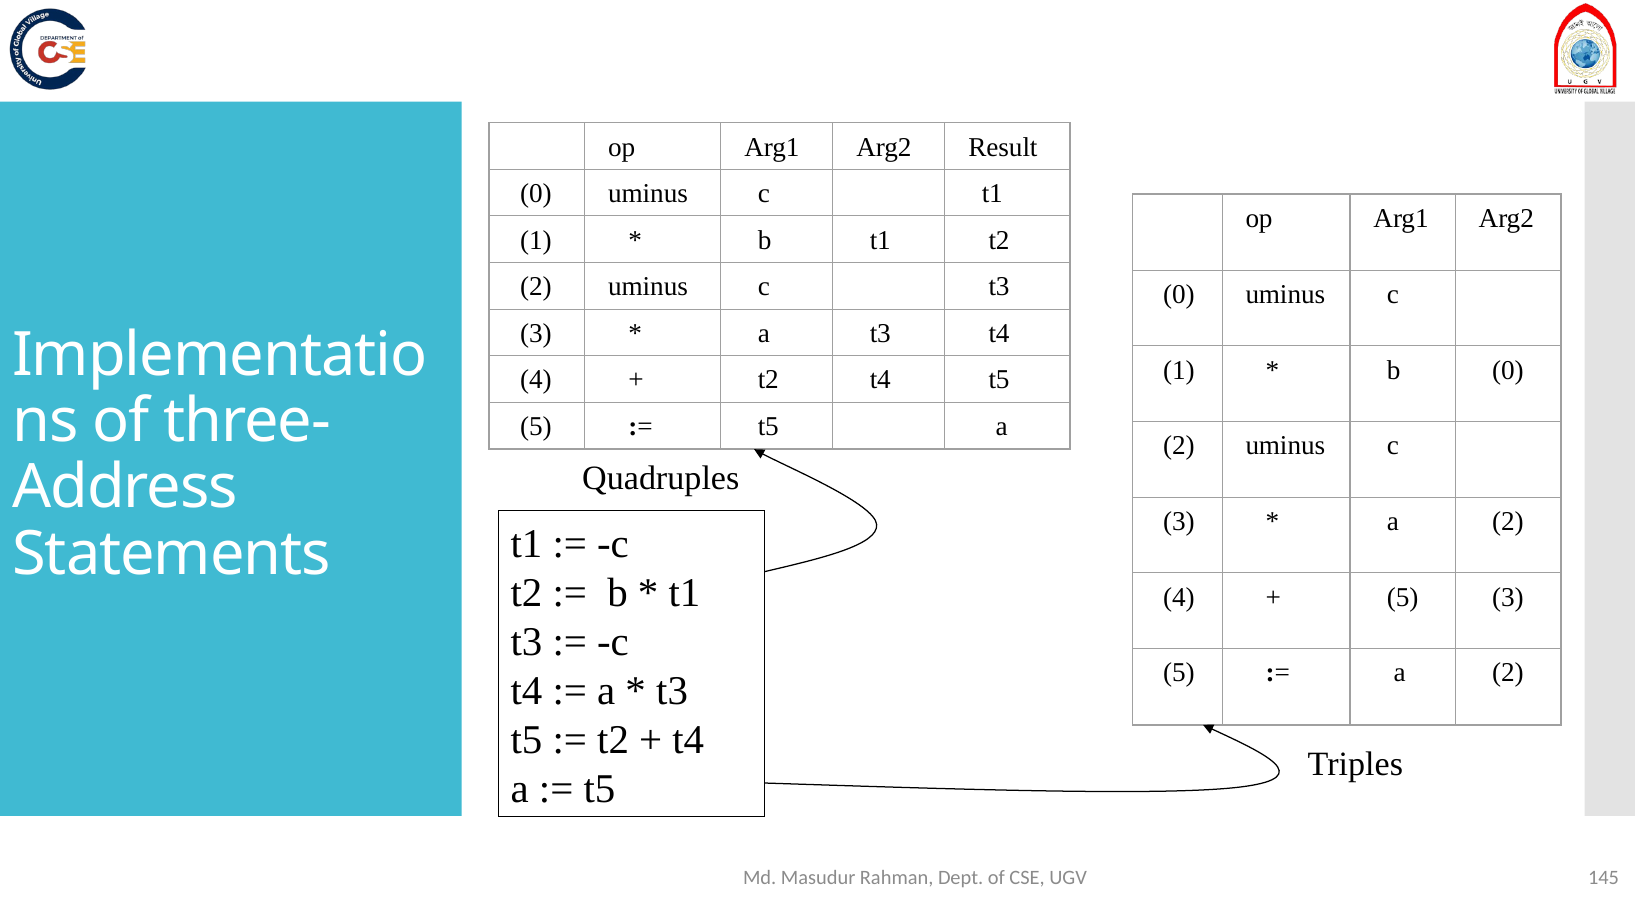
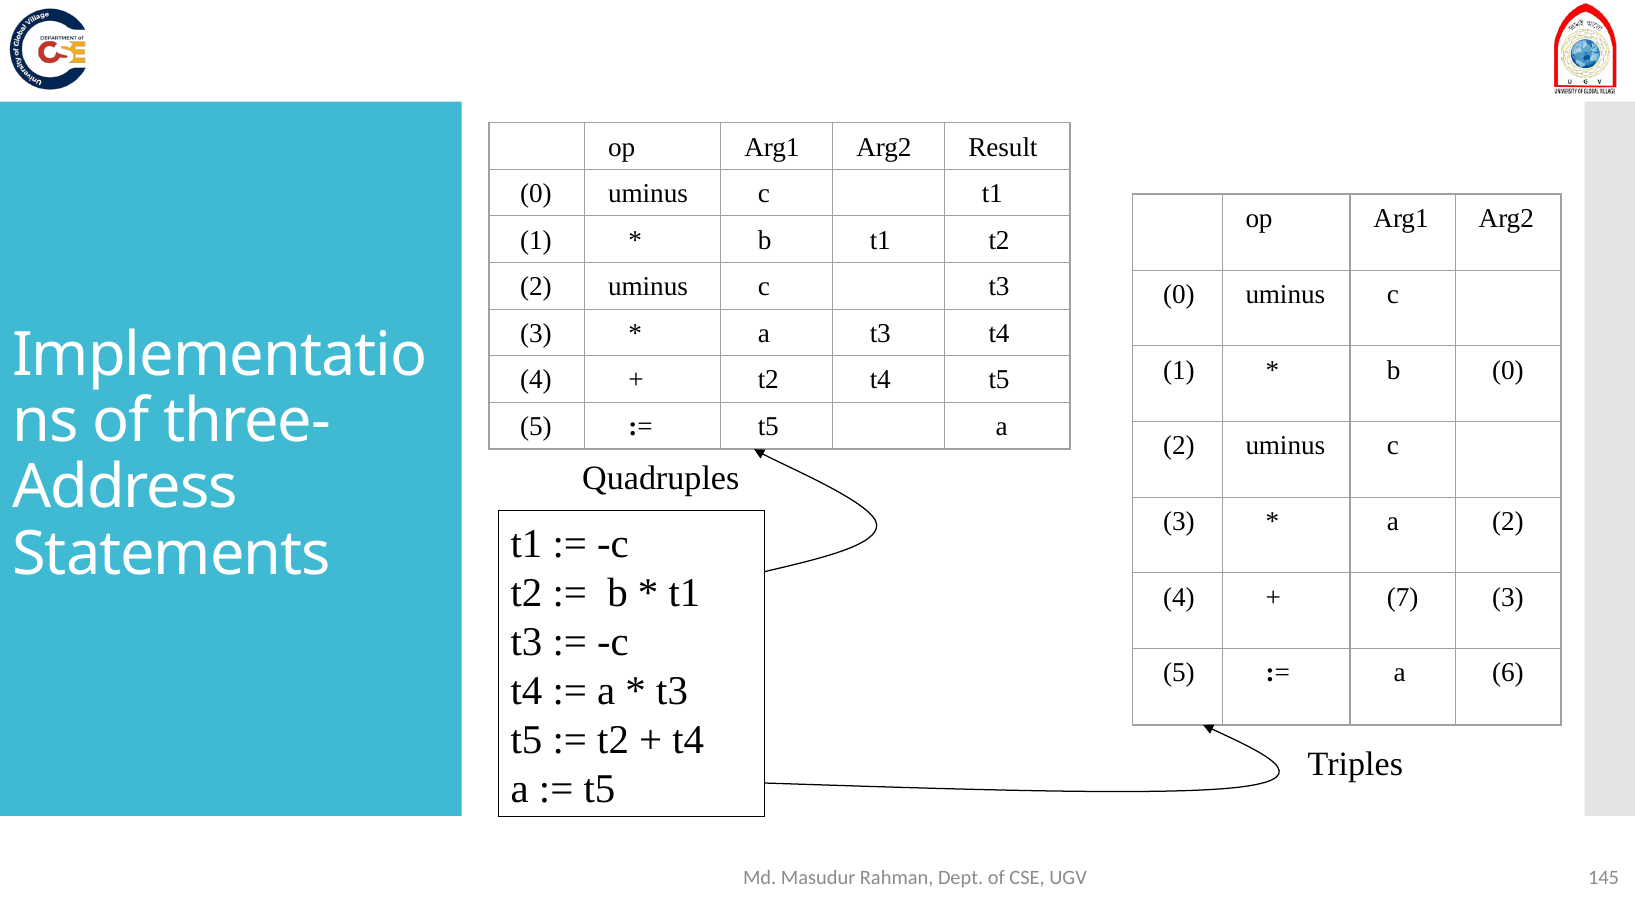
5 at (1403, 598): 5 -> 7
2 at (1508, 673): 2 -> 6
